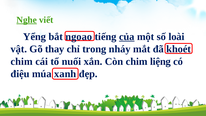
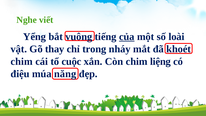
Nghe underline: present -> none
ngoao: ngoao -> vuông
nuối: nuối -> cuộc
xanh: xanh -> năng
